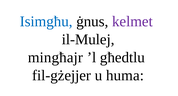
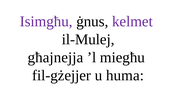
Isimgħu colour: blue -> purple
mingħajr: mingħajr -> għajnejja
għedtlu: għedtlu -> miegħu
